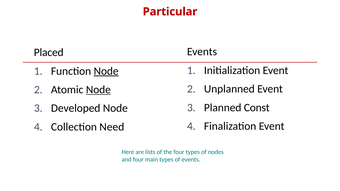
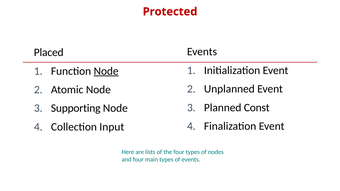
Particular: Particular -> Protected
Node at (98, 90) underline: present -> none
Developed: Developed -> Supporting
Need: Need -> Input
